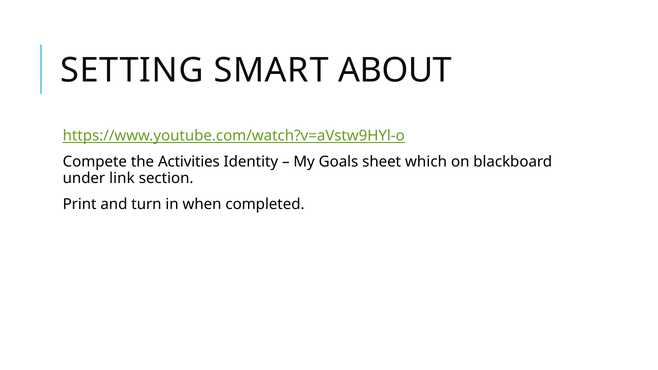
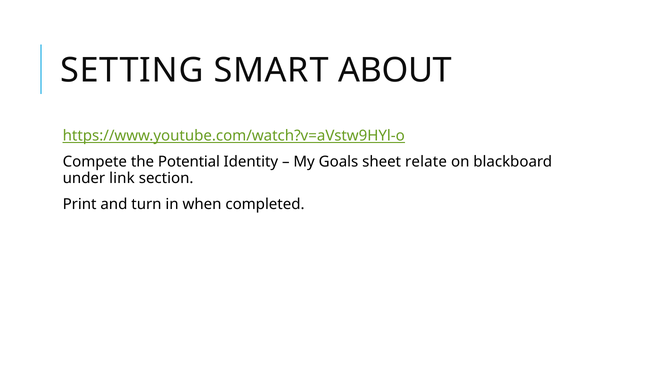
Activities: Activities -> Potential
which: which -> relate
